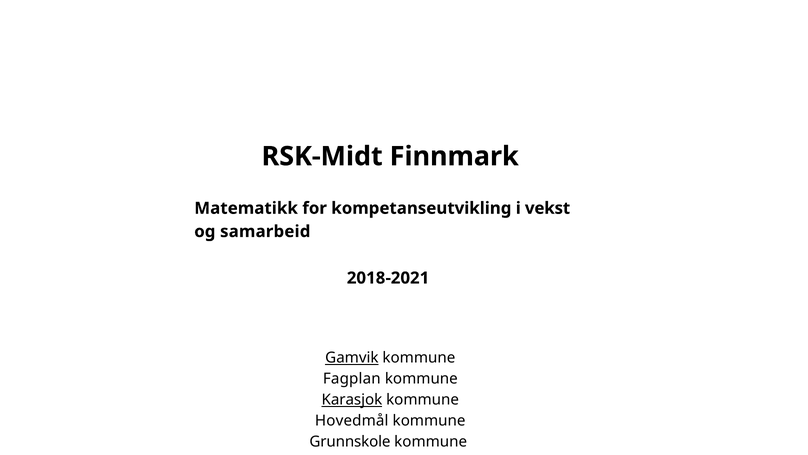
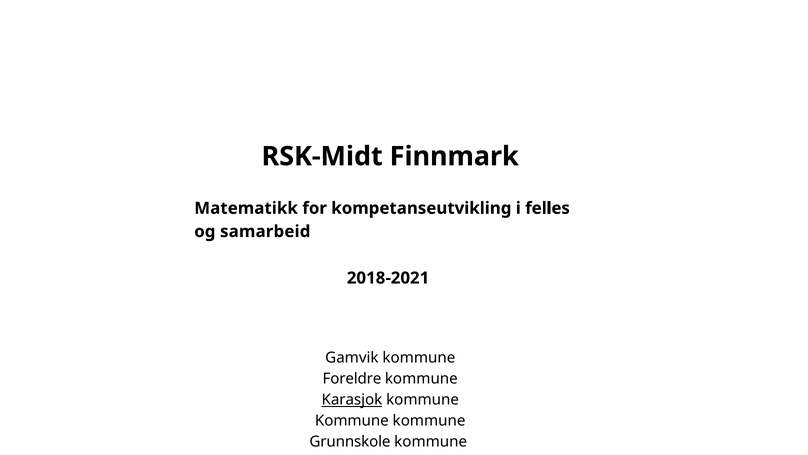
vekst: vekst -> felles
Gamvik underline: present -> none
Fagplan: Fagplan -> Foreldre
Hovedmål at (352, 420): Hovedmål -> Kommune
